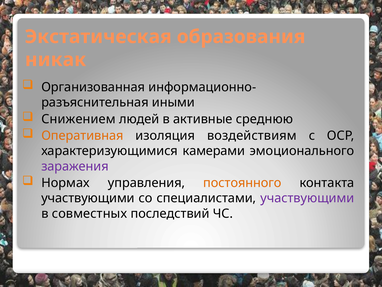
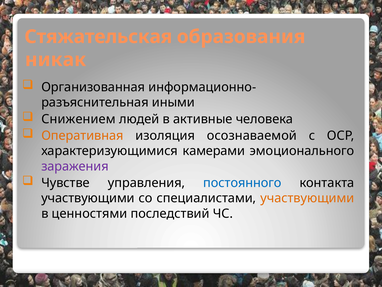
Экстатическая: Экстатическая -> Стяжательская
среднюю: среднюю -> человека
воздействиям: воздействиям -> осознаваемой
Нормах: Нормах -> Чувстве
постоянного colour: orange -> blue
участвующими at (307, 198) colour: purple -> orange
совместных: совместных -> ценностями
